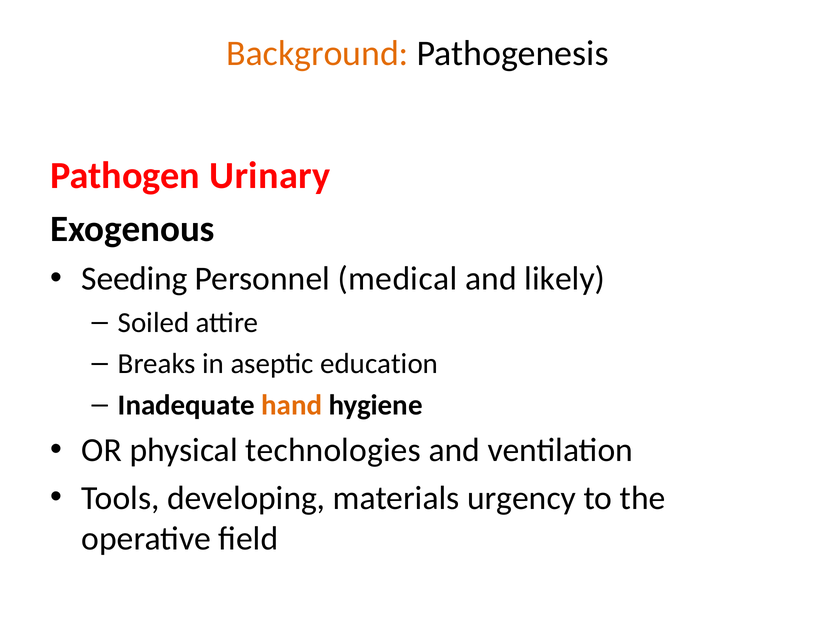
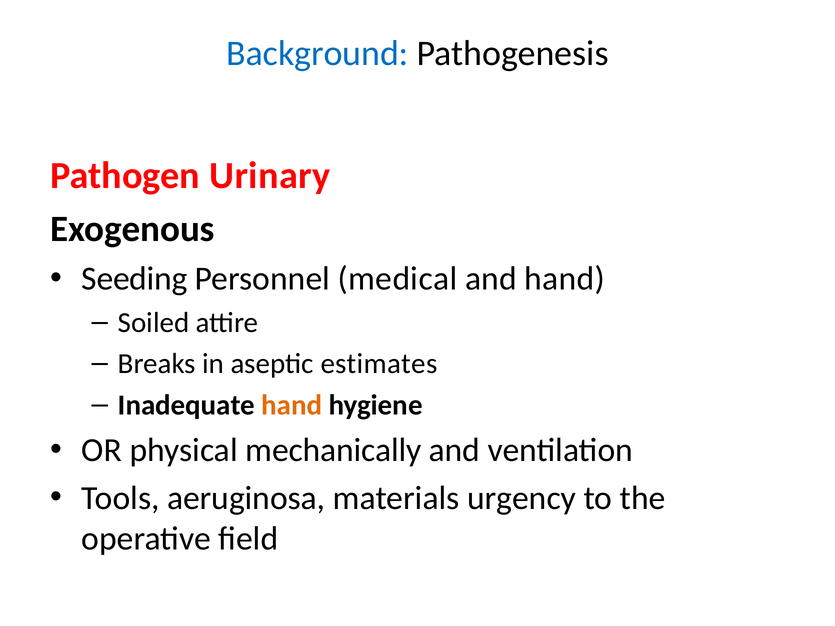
Background colour: orange -> blue
and likely: likely -> hand
education: education -> estimates
technologies: technologies -> mechanically
developing: developing -> aeruginosa
